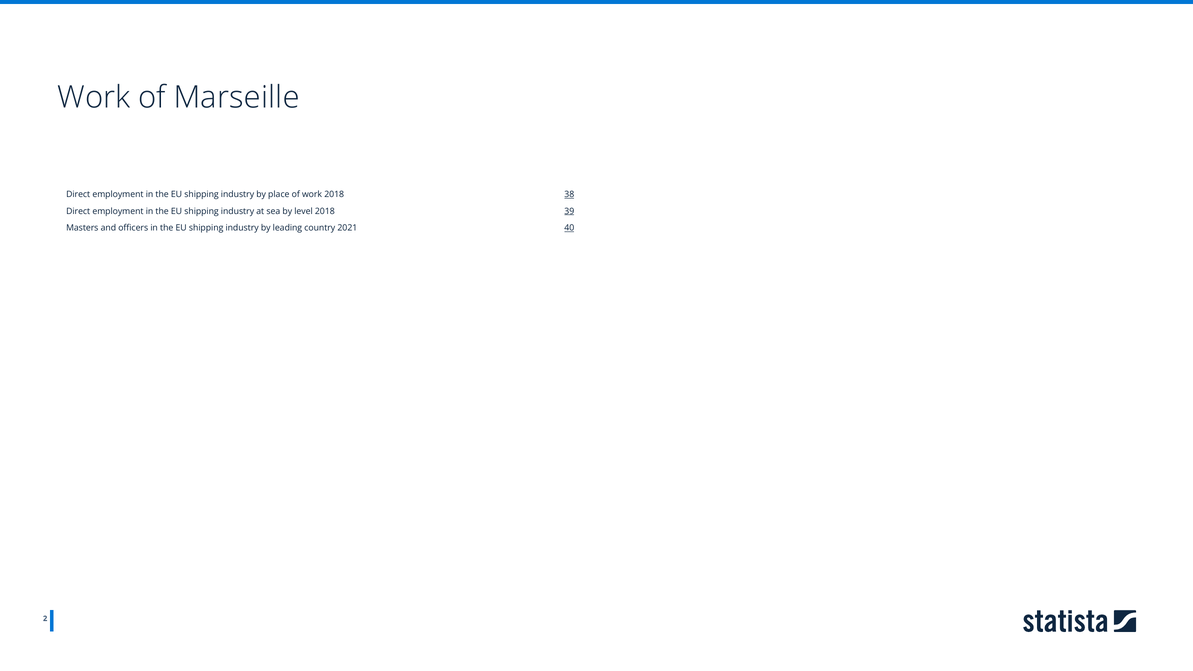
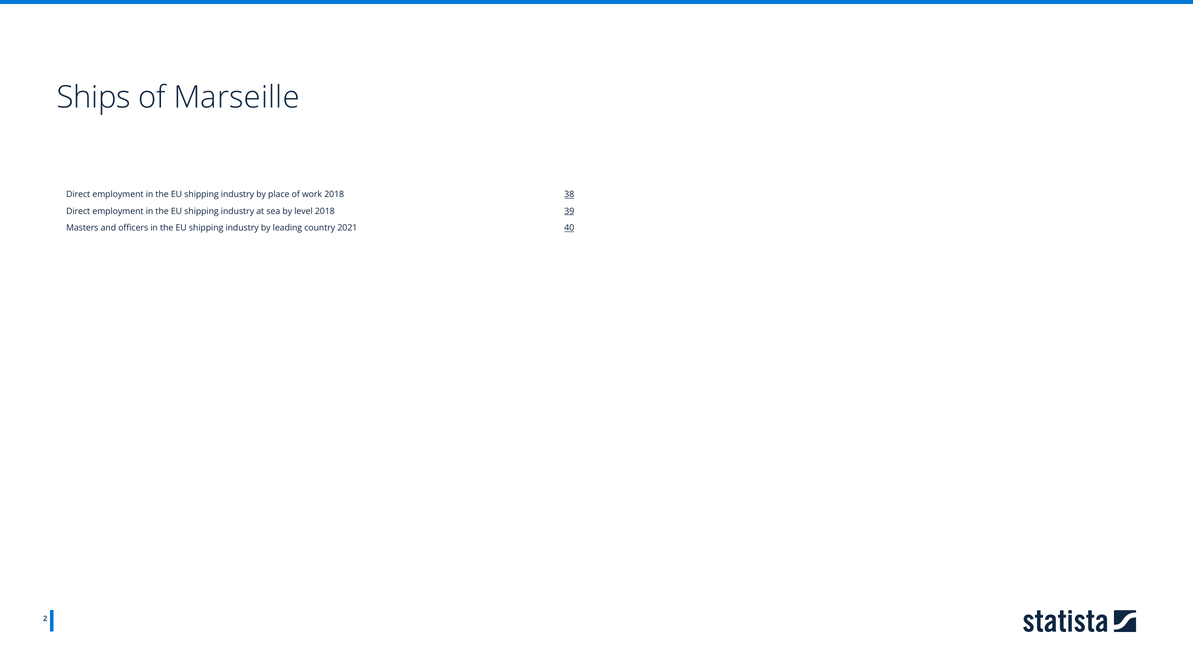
Work at (94, 97): Work -> Ships
